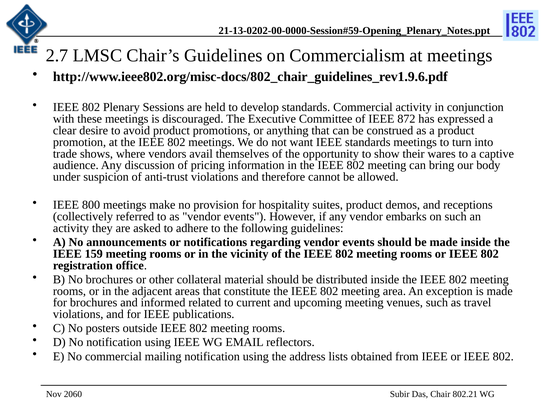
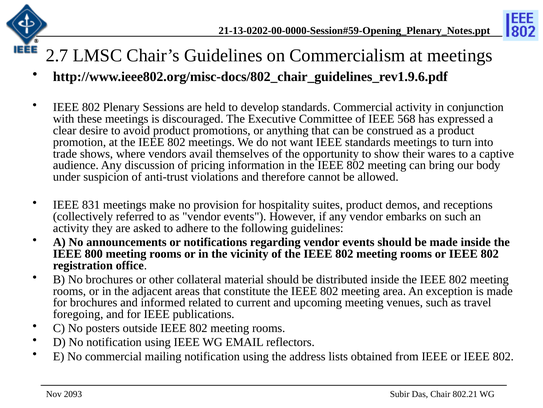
872: 872 -> 568
800: 800 -> 831
159: 159 -> 800
violations at (78, 314): violations -> foregoing
2060: 2060 -> 2093
